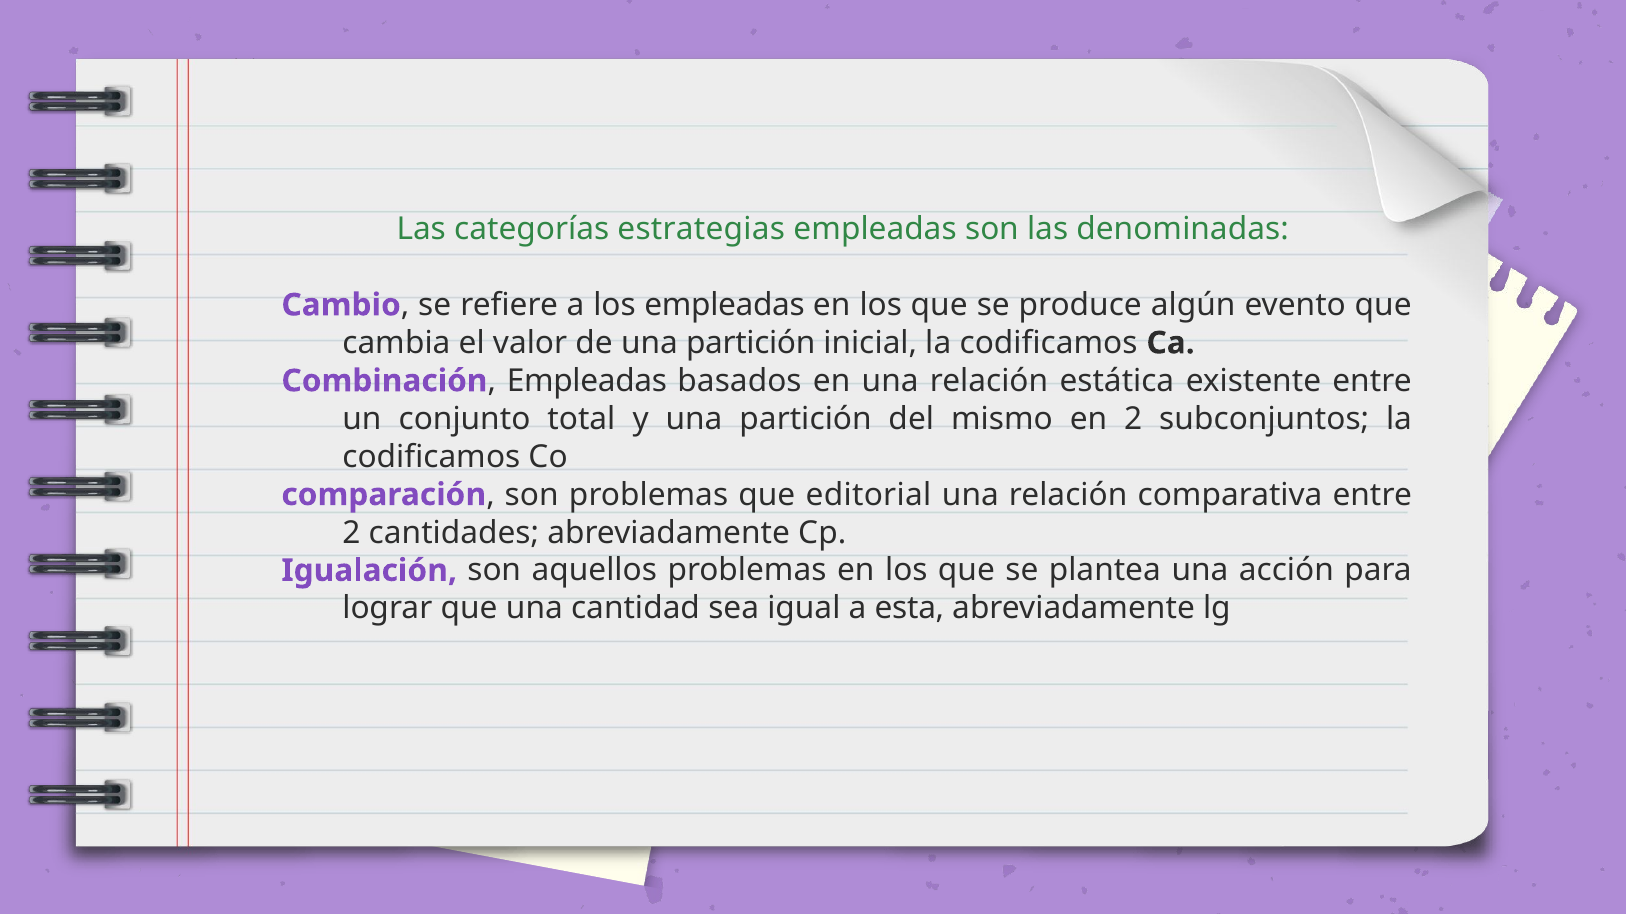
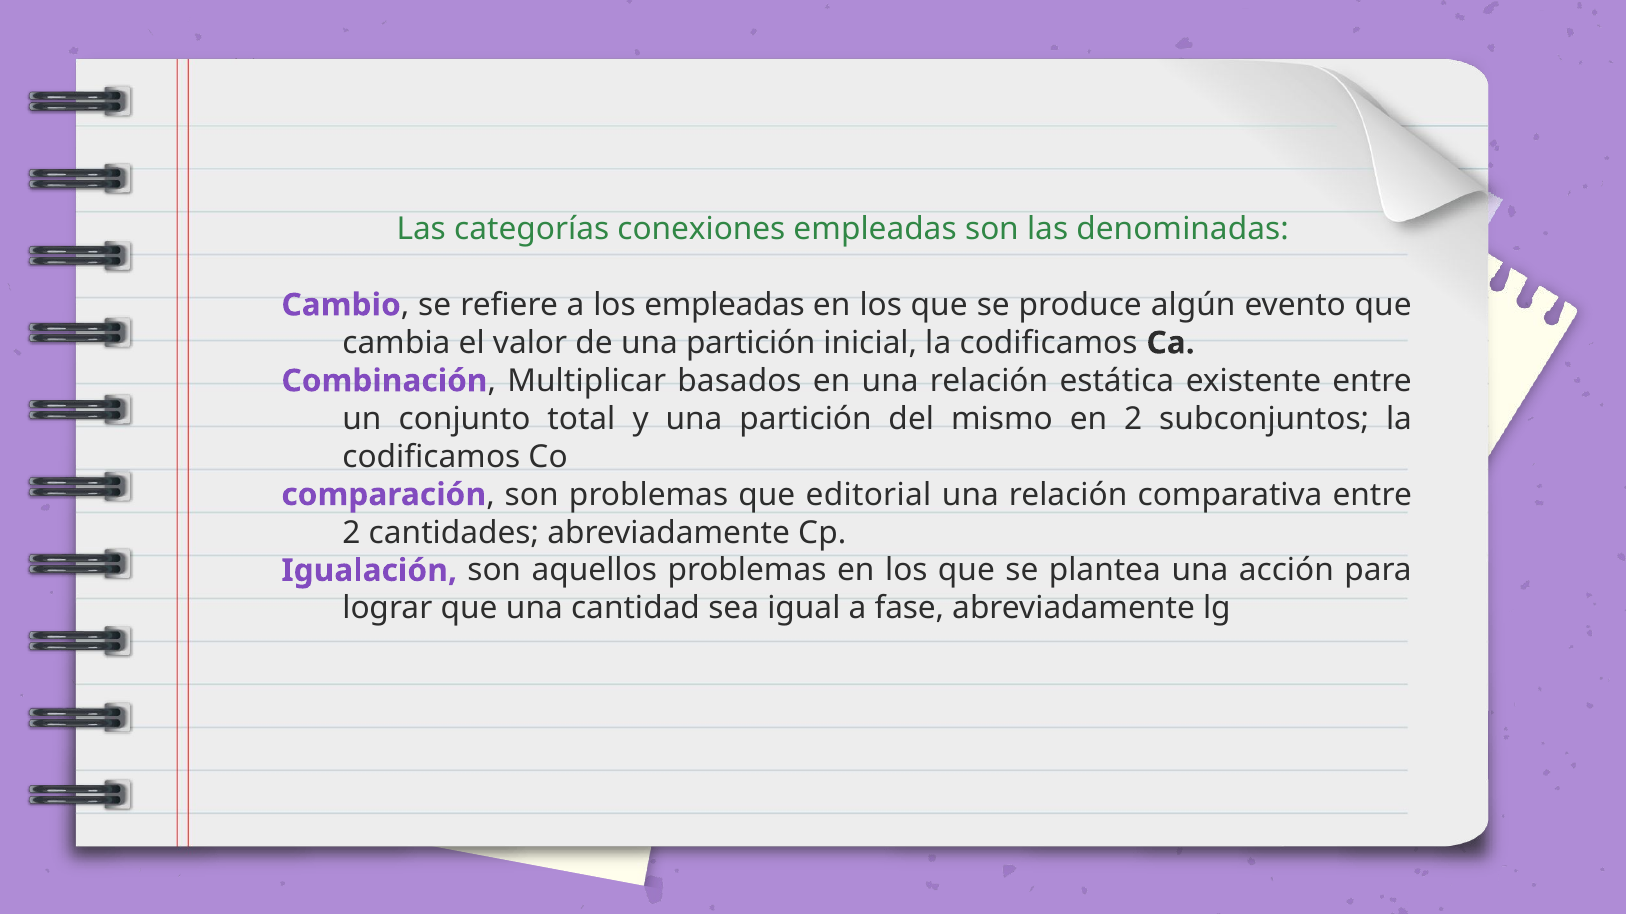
estrategias: estrategias -> conexiones
Combinación Empleadas: Empleadas -> Multiplicar
esta: esta -> fase
